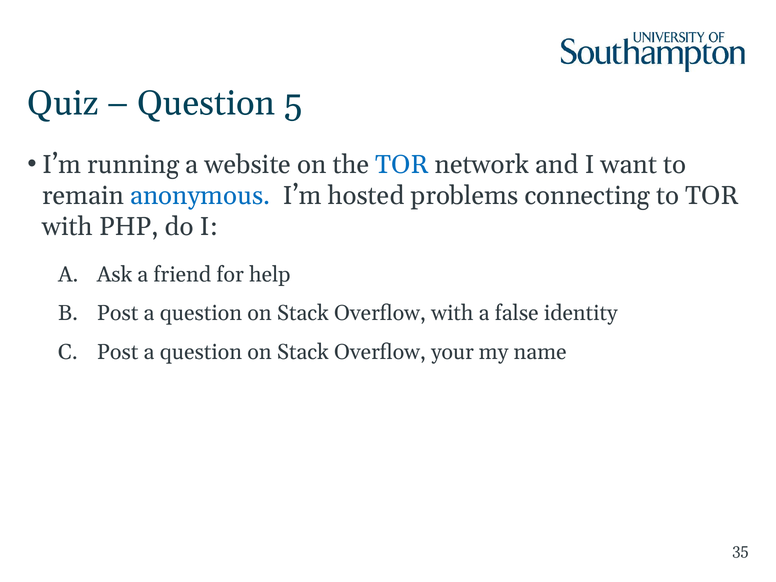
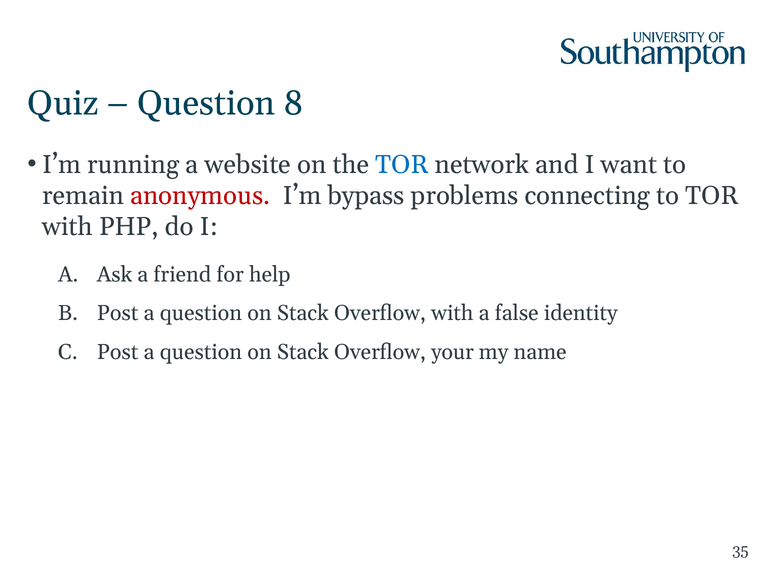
5: 5 -> 8
anonymous colour: blue -> red
hosted: hosted -> bypass
